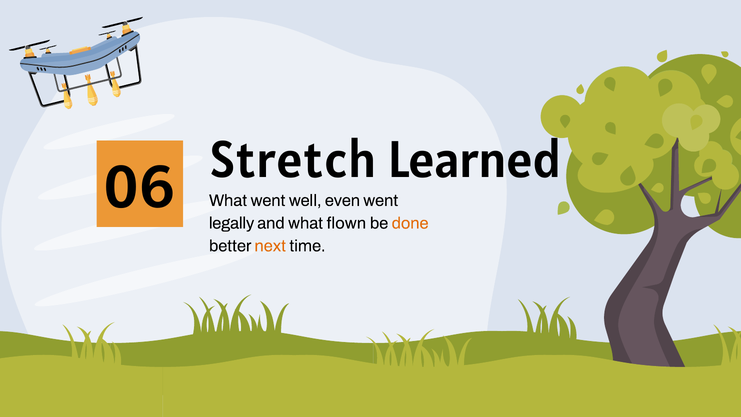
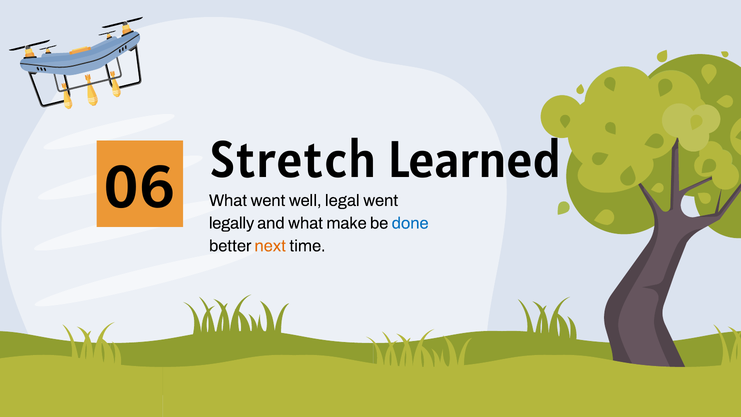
even: even -> legal
flown: flown -> make
done colour: orange -> blue
